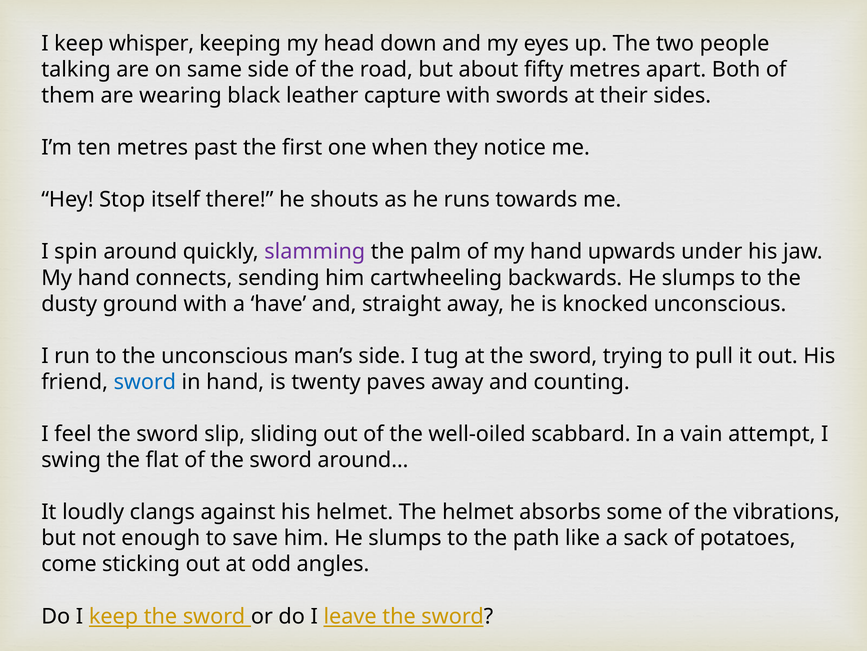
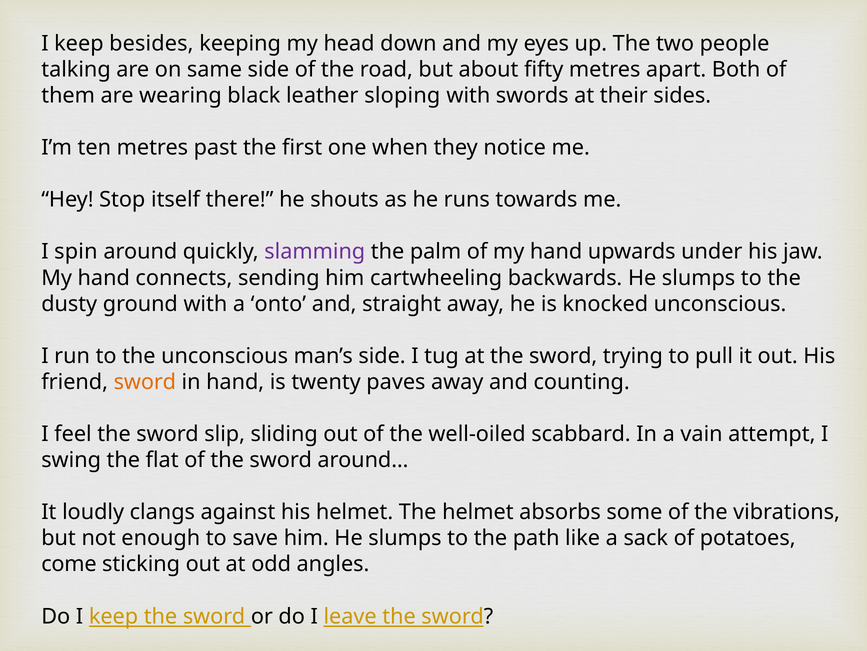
whisper: whisper -> besides
capture: capture -> sloping
have: have -> onto
sword at (145, 382) colour: blue -> orange
